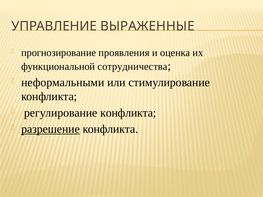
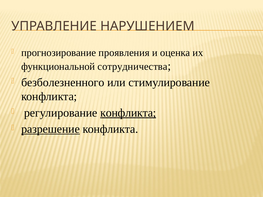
ВЫРАЖЕННЫЕ: ВЫРАЖЕННЫЕ -> НАРУШЕНИЕМ
неформальными: неформальными -> безболезненного
конфликта at (128, 113) underline: none -> present
